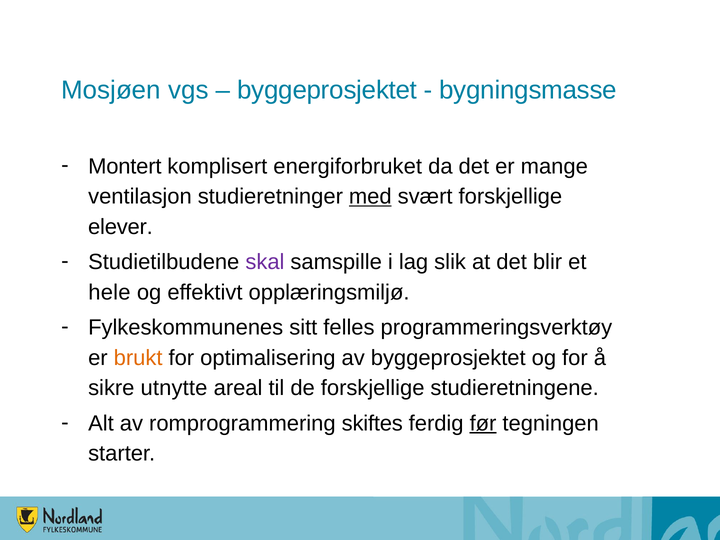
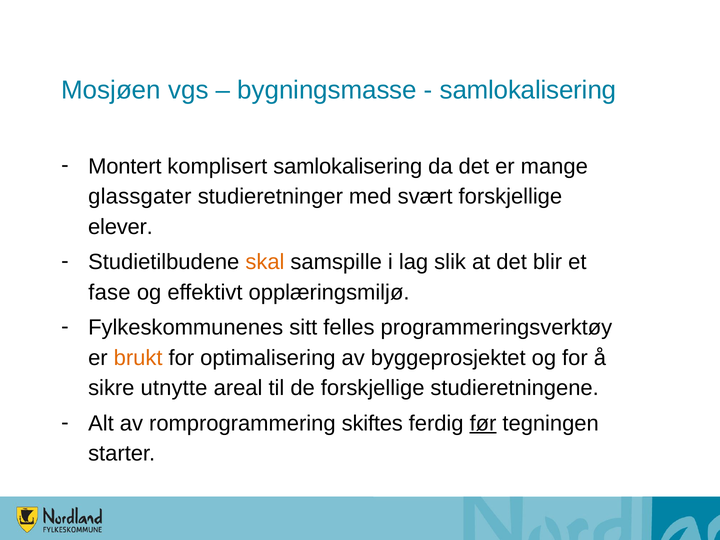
byggeprosjektet at (327, 90): byggeprosjektet -> bygningsmasse
bygningsmasse at (528, 90): bygningsmasse -> samlokalisering
komplisert energiforbruket: energiforbruket -> samlokalisering
ventilasjon: ventilasjon -> glassgater
med underline: present -> none
skal colour: purple -> orange
hele: hele -> fase
